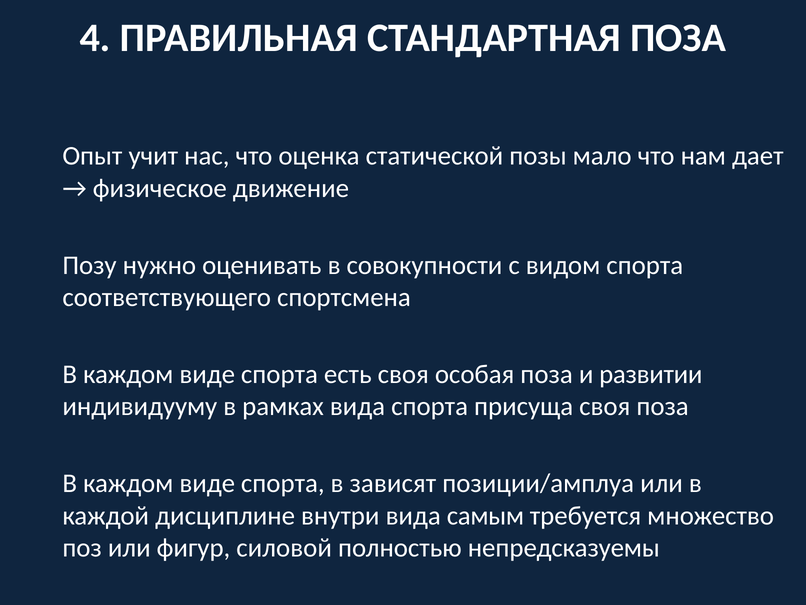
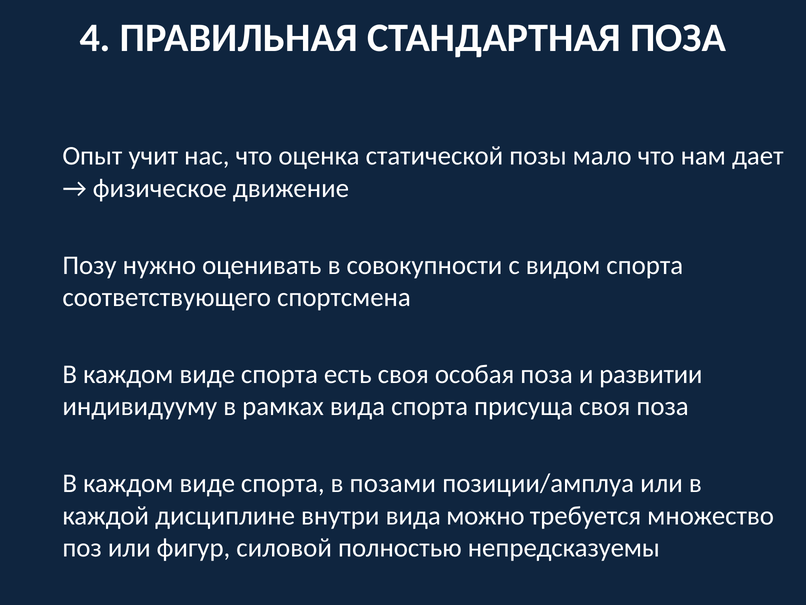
зависят: зависят -> позами
самым: самым -> можно
